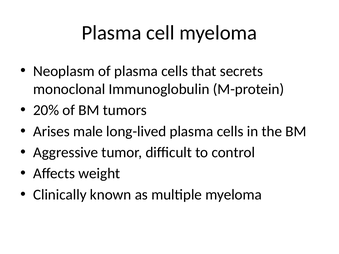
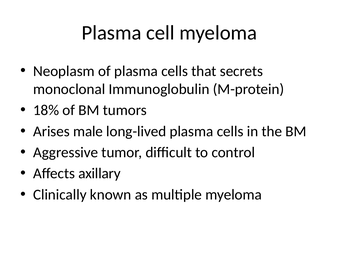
20%: 20% -> 18%
weight: weight -> axillary
